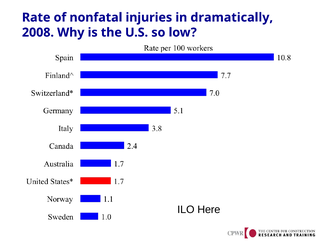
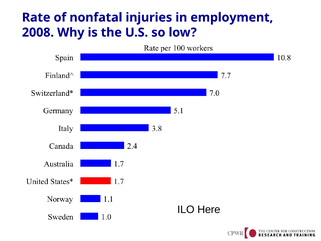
dramatically: dramatically -> employment
